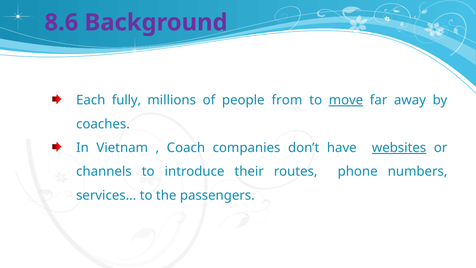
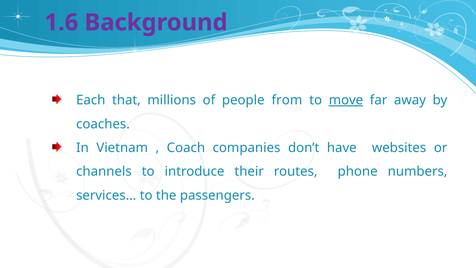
8.6: 8.6 -> 1.6
fully: fully -> that
websites underline: present -> none
